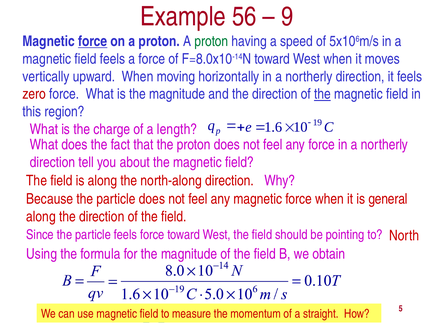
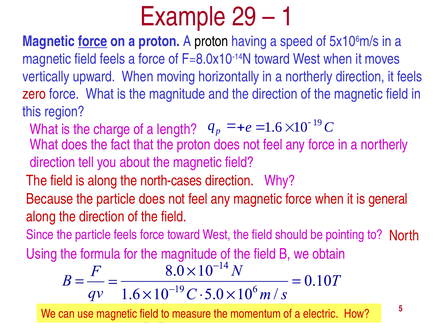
56: 56 -> 29
9: 9 -> 1
proton at (211, 41) colour: green -> black
the at (322, 94) underline: present -> none
north-along: north-along -> north-cases
straight: straight -> electric
